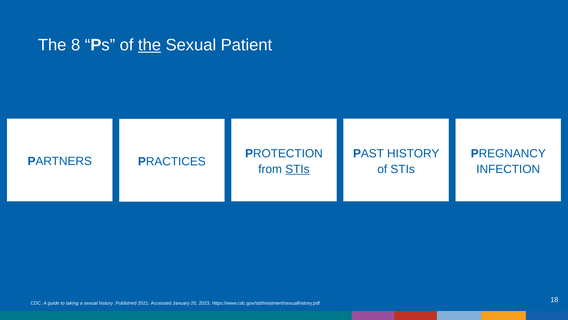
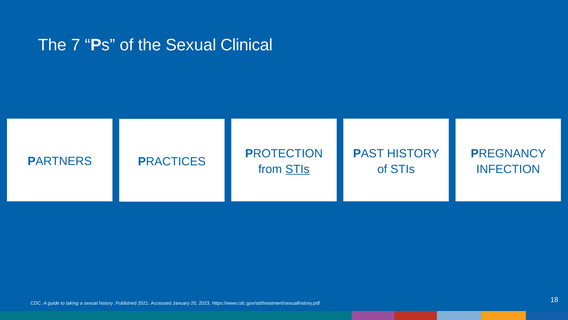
8: 8 -> 7
the at (150, 45) underline: present -> none
Patient: Patient -> Clinical
